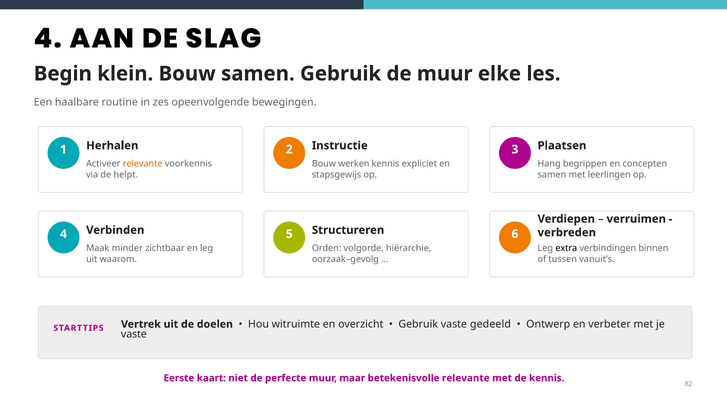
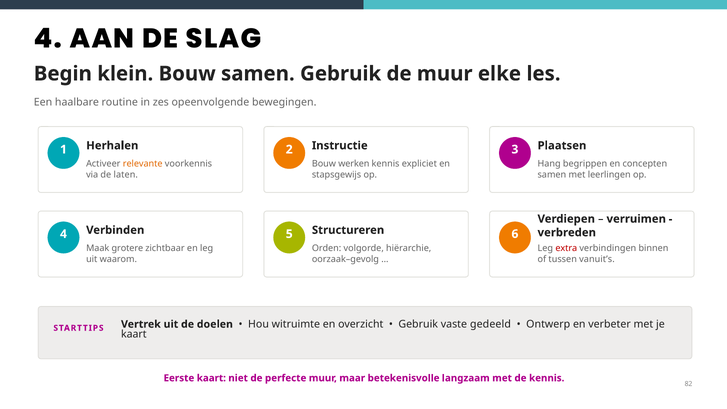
helpt: helpt -> laten
minder: minder -> grotere
extra colour: black -> red
vaste at (134, 334): vaste -> kaart
betekenisvolle relevante: relevante -> langzaam
